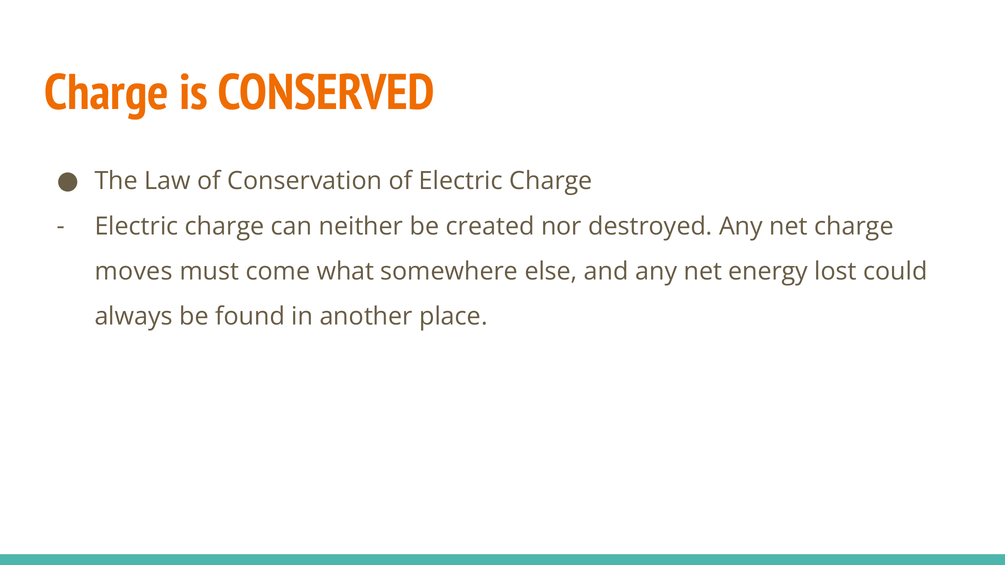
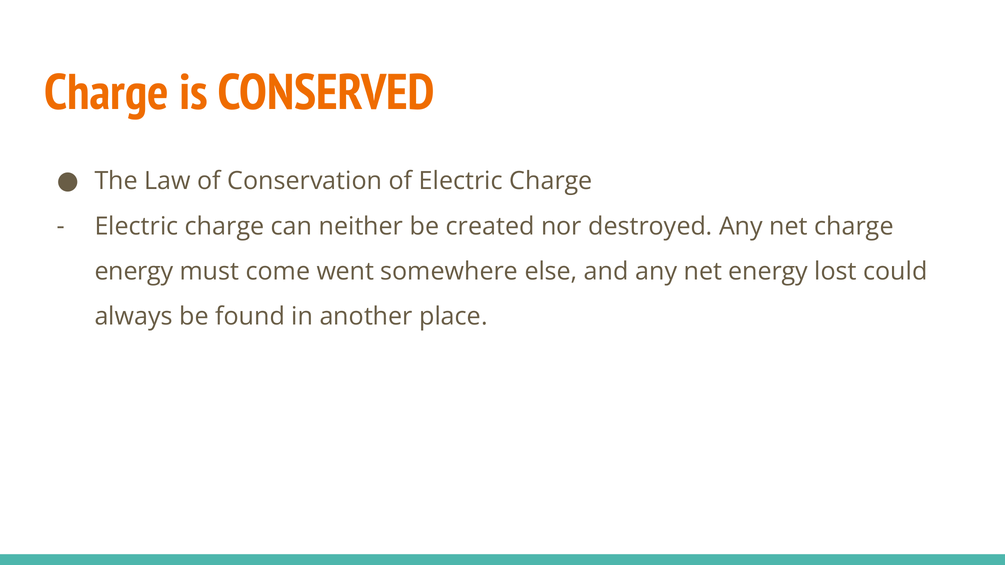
moves at (134, 272): moves -> energy
what: what -> went
